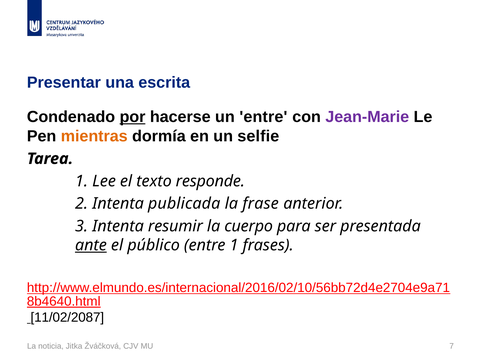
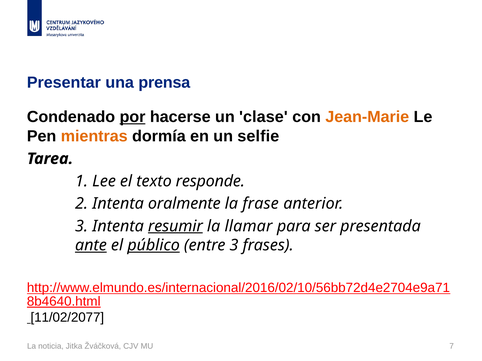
escrita: escrita -> prensa
un entre: entre -> clase
Jean-Marie colour: purple -> orange
publicada: publicada -> oralmente
resumir underline: none -> present
cuerpo: cuerpo -> llamar
público underline: none -> present
entre 1: 1 -> 3
11/02/2087: 11/02/2087 -> 11/02/2077
